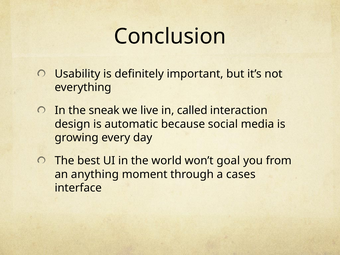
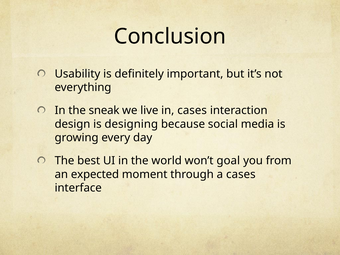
in called: called -> cases
automatic: automatic -> designing
anything: anything -> expected
